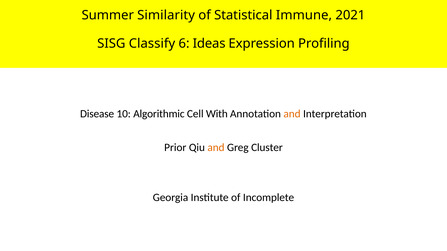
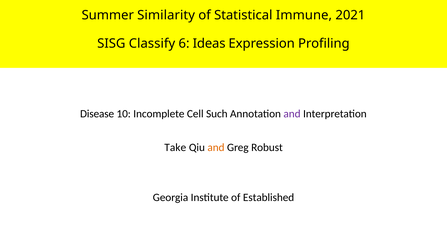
Algorithmic: Algorithmic -> Incomplete
With: With -> Such
and at (292, 114) colour: orange -> purple
Prior: Prior -> Take
Cluster: Cluster -> Robust
Incomplete: Incomplete -> Established
